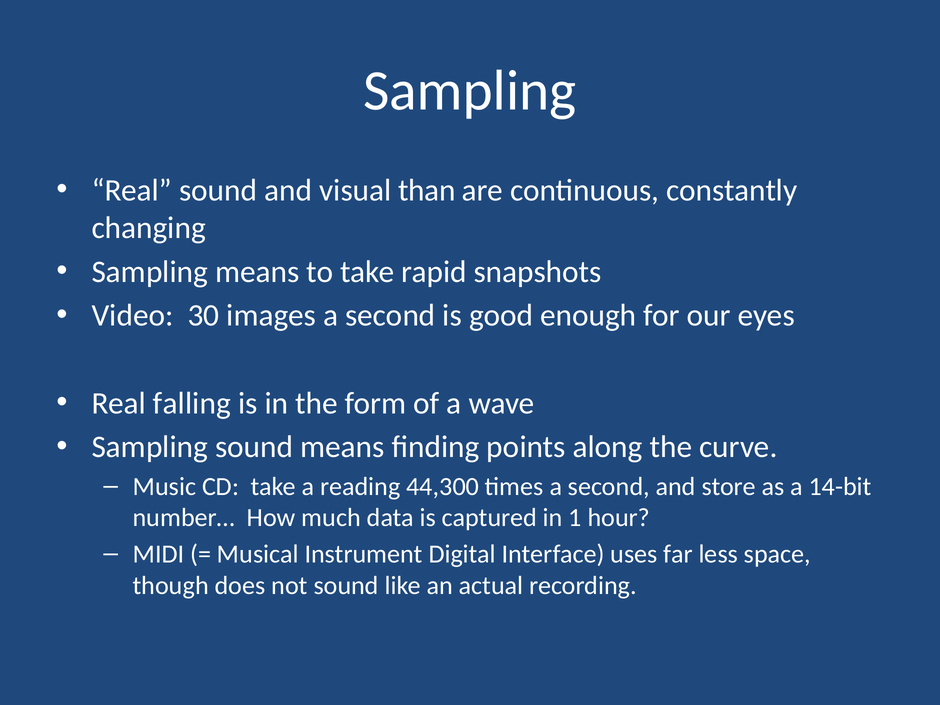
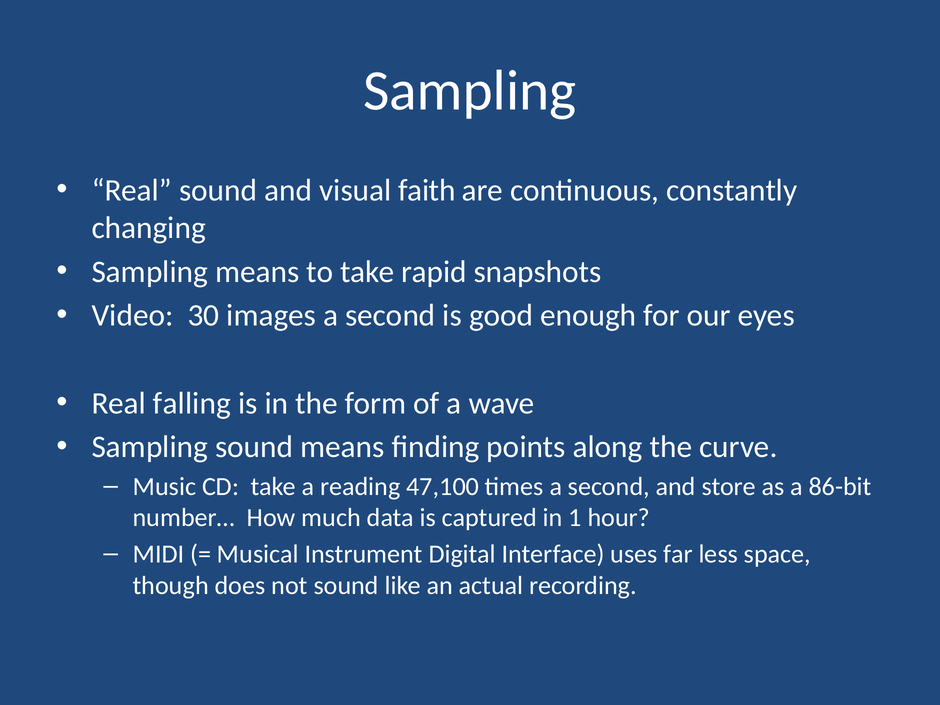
than: than -> faith
44,300: 44,300 -> 47,100
14-bit: 14-bit -> 86-bit
